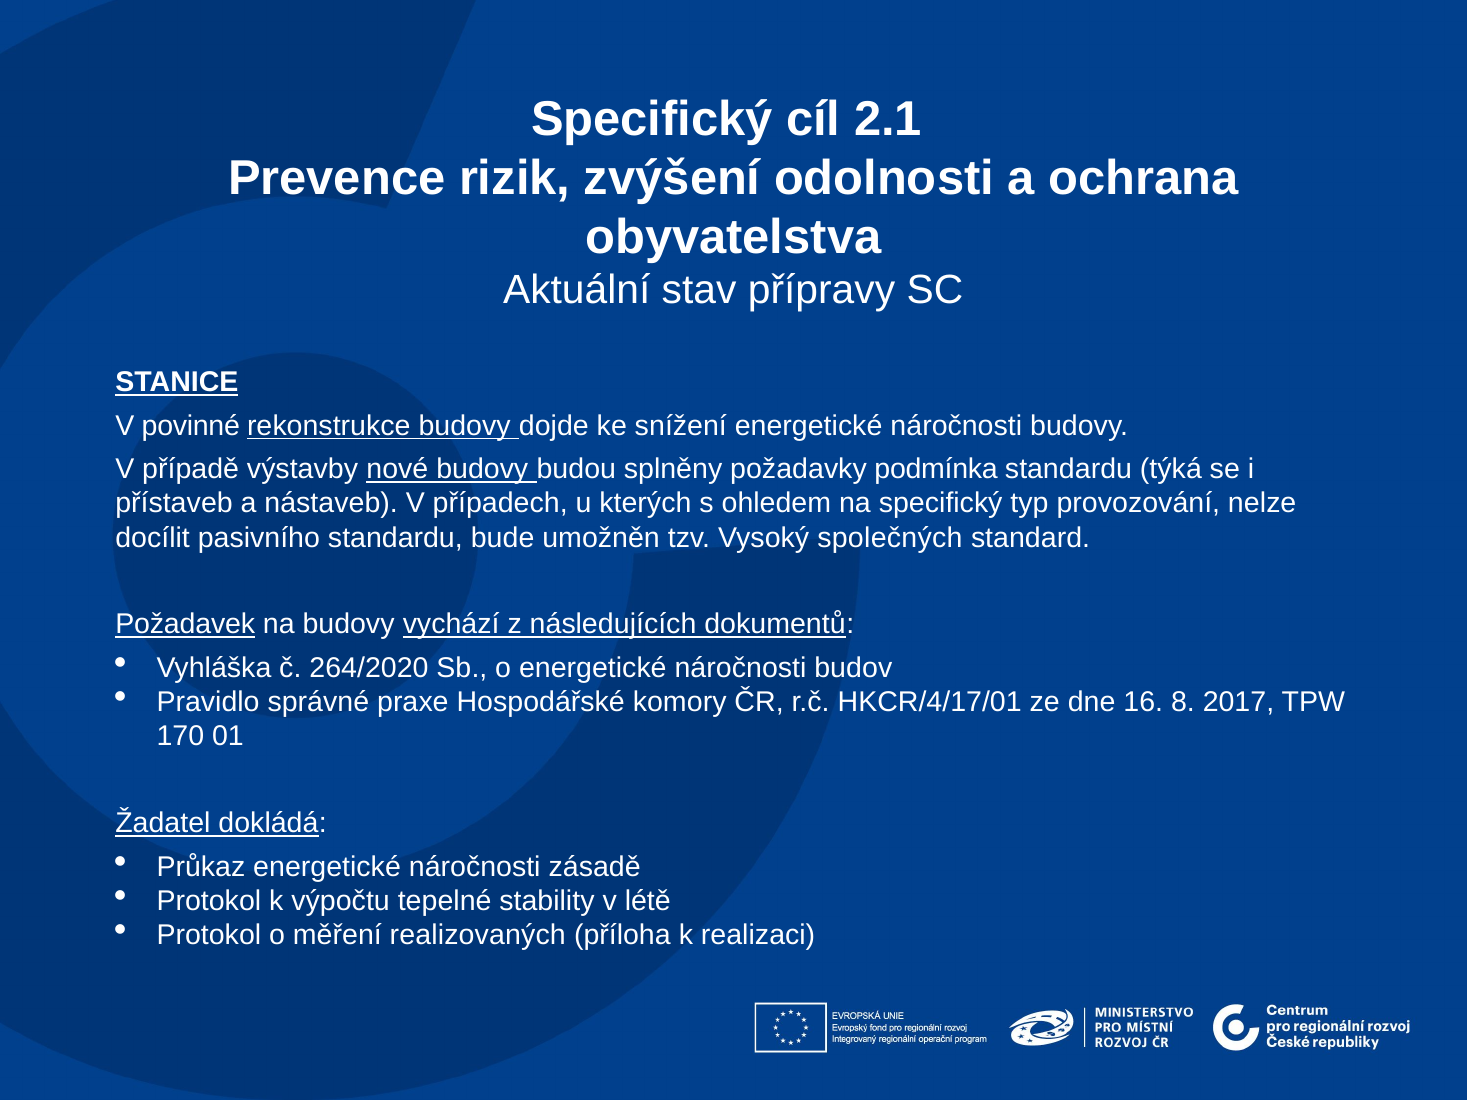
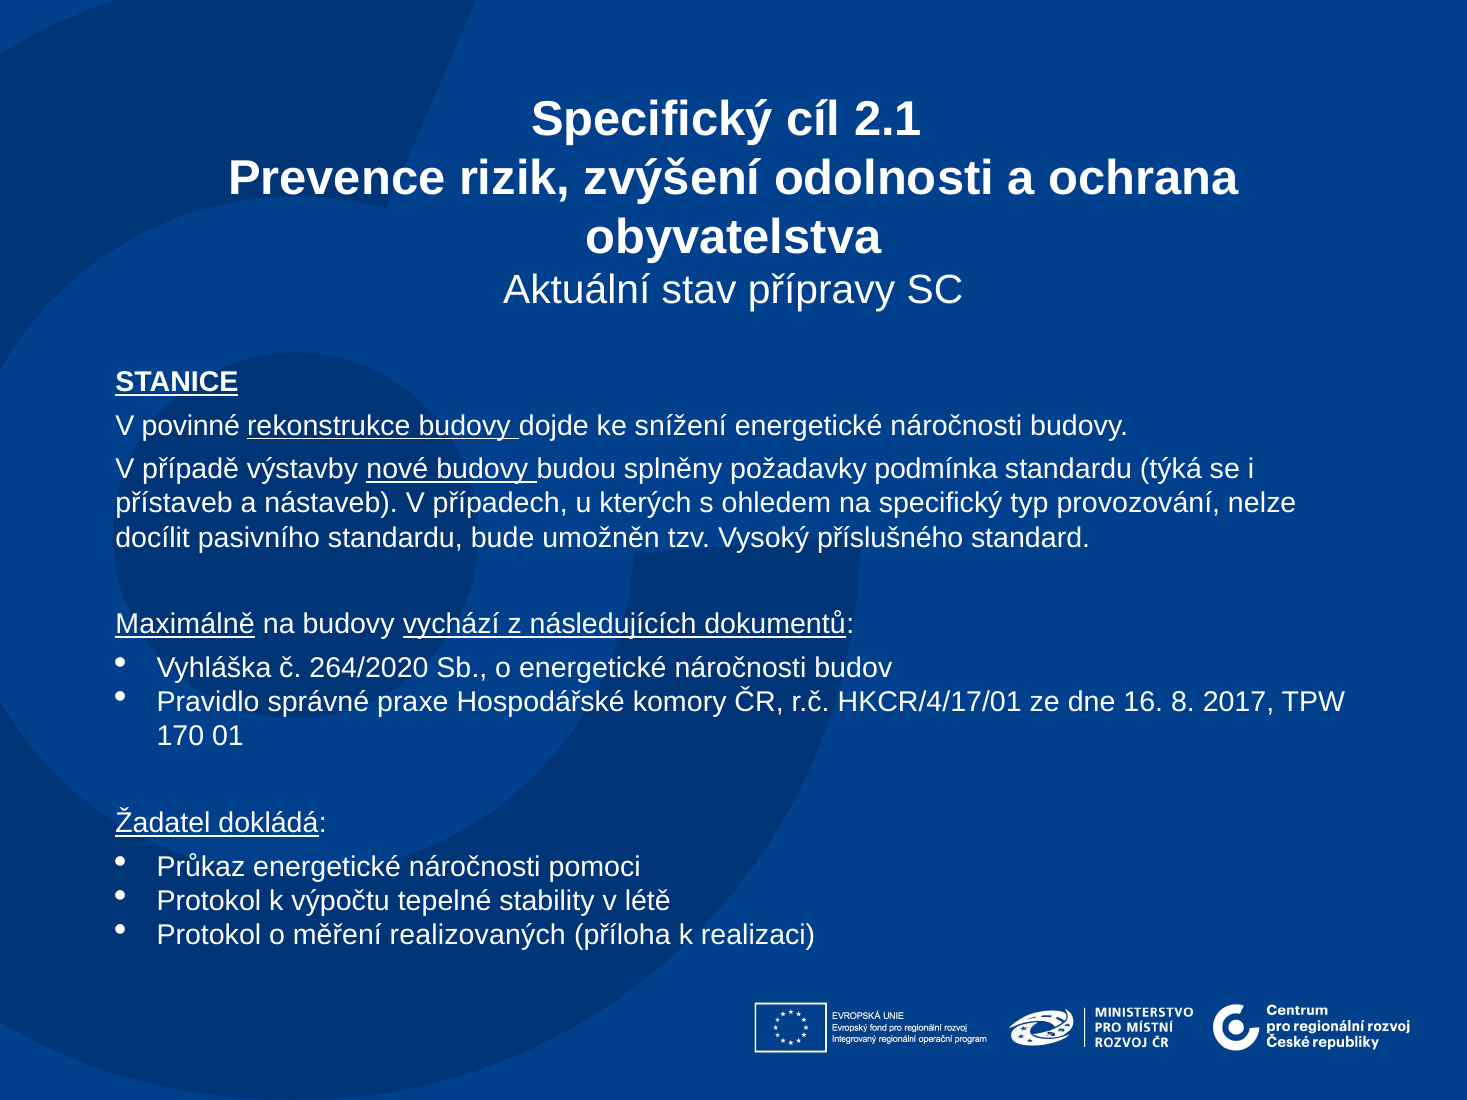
společných: společných -> příslušného
Požadavek: Požadavek -> Maximálně
zásadě: zásadě -> pomoci
